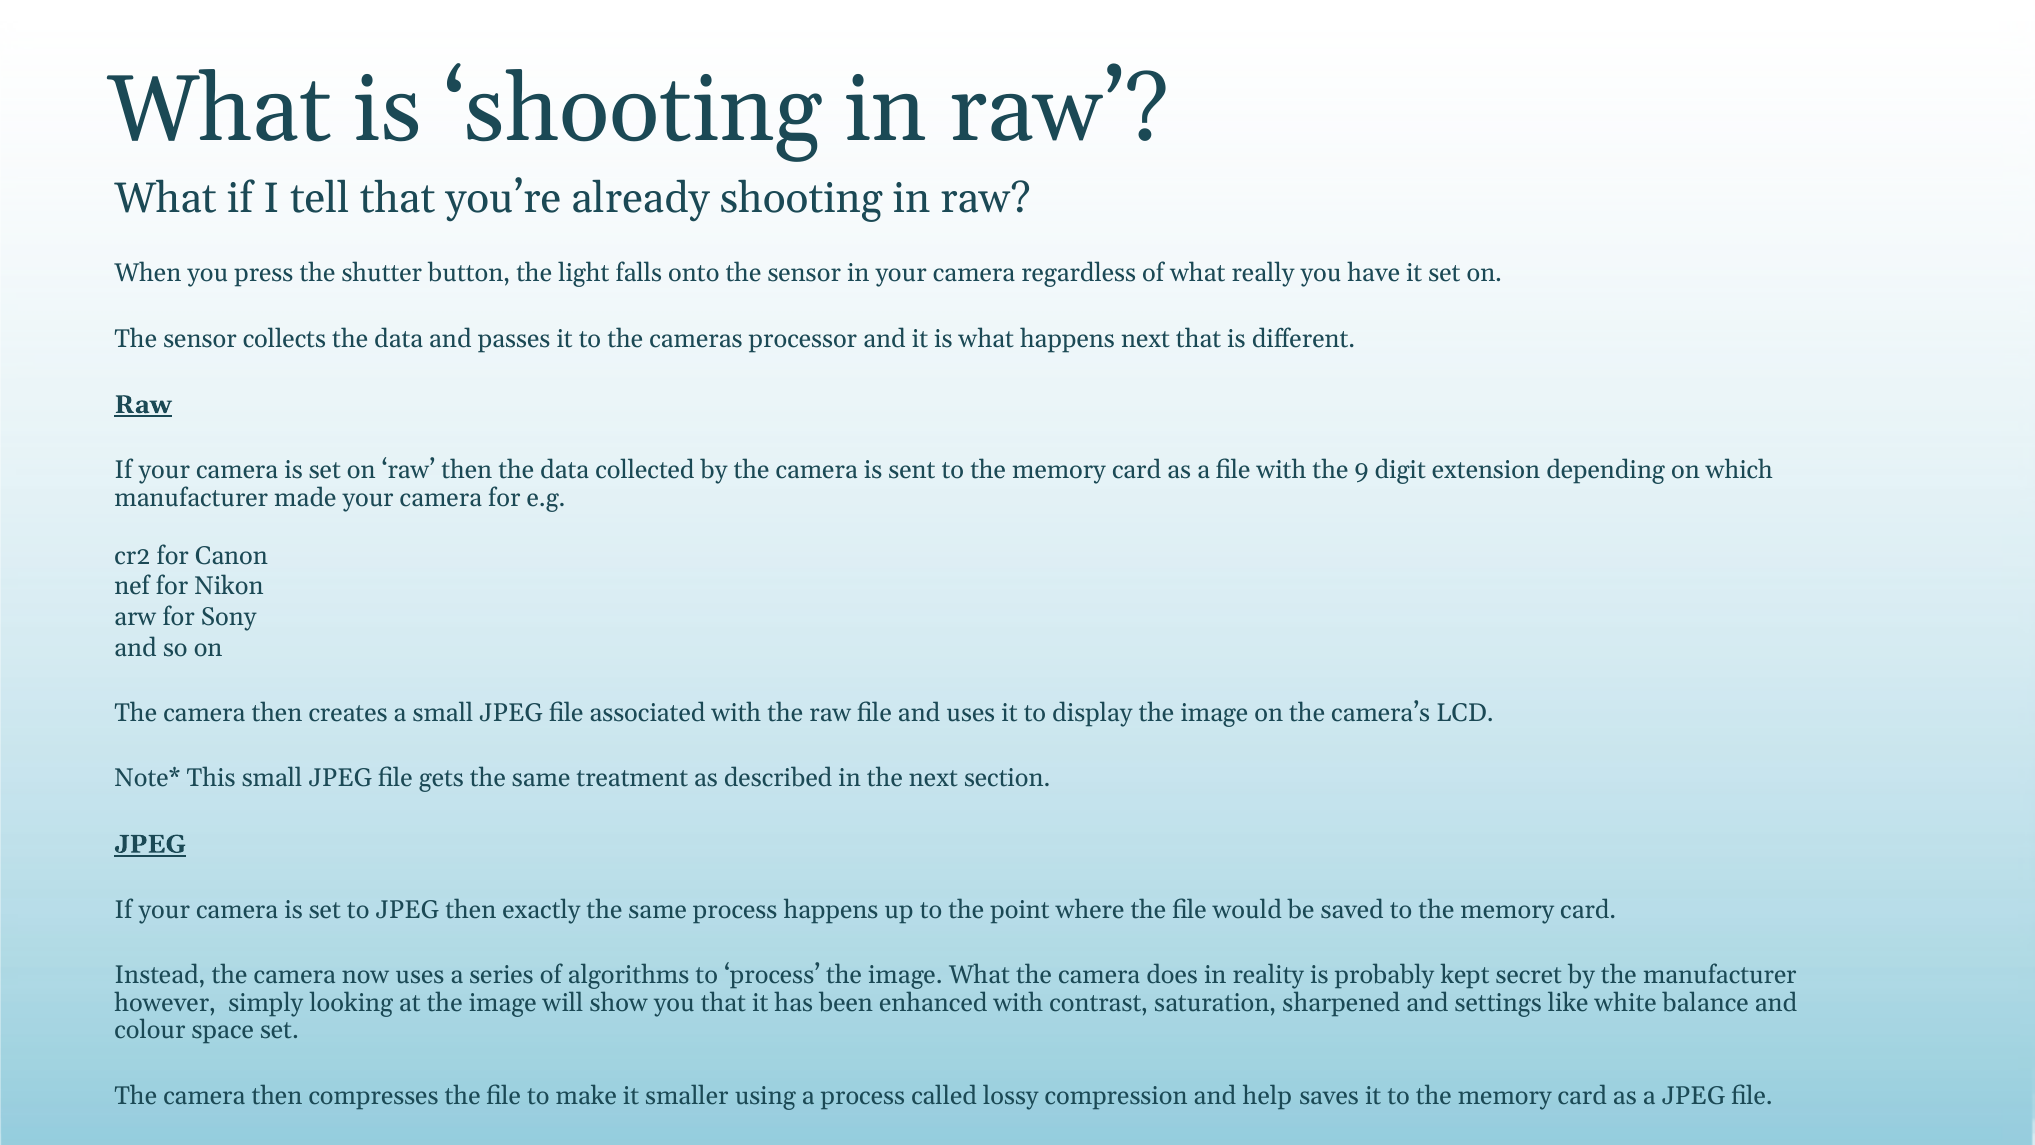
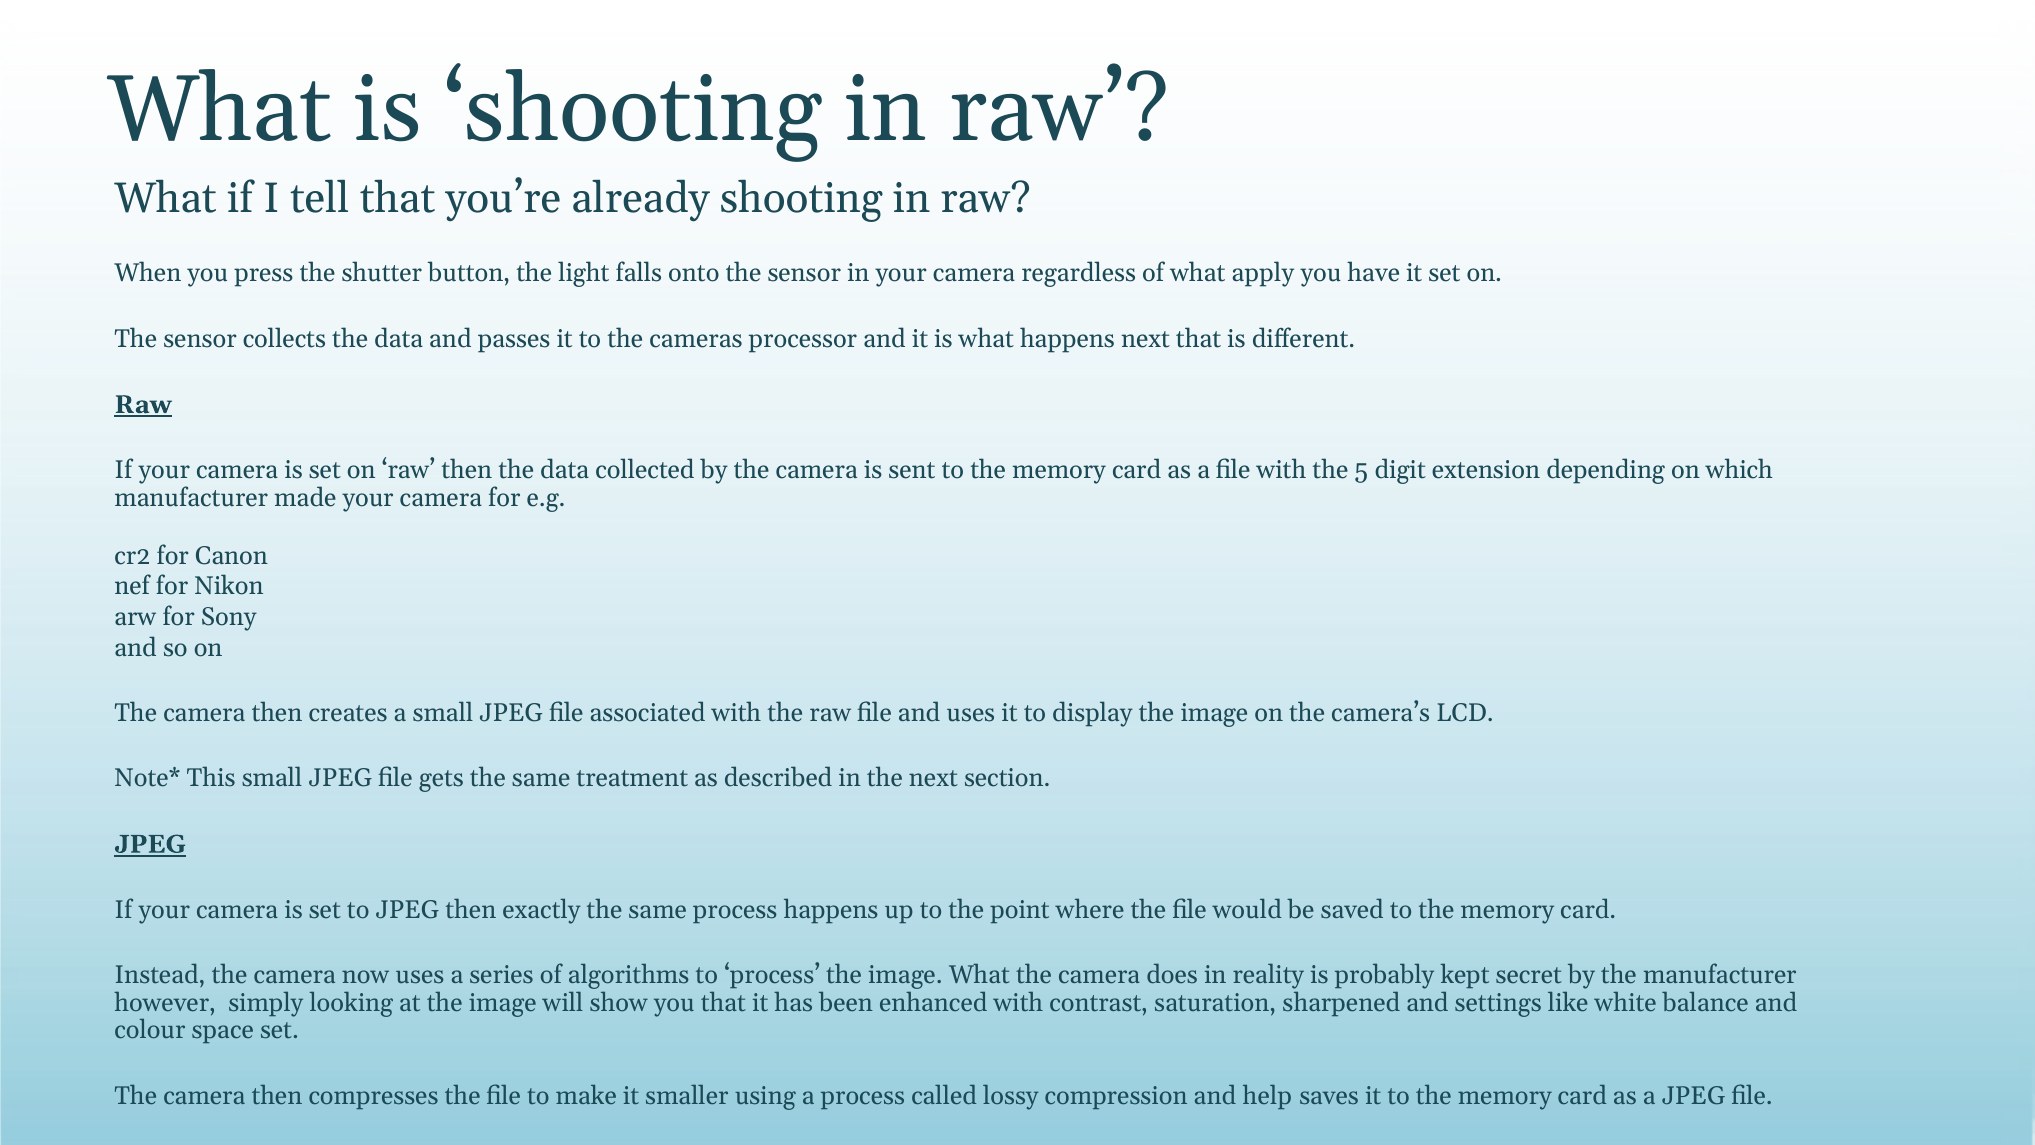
really: really -> apply
9: 9 -> 5
